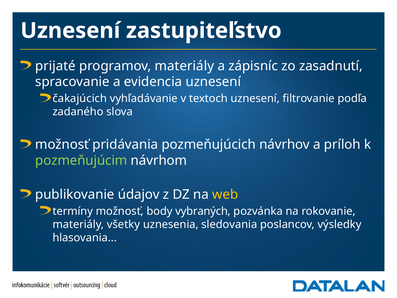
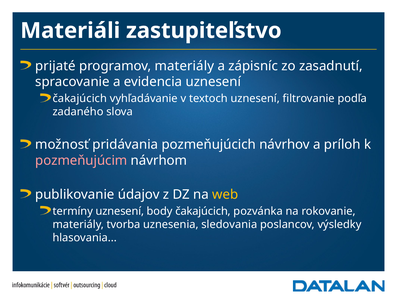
Uznesení at (70, 31): Uznesení -> Materiáli
pozmeňujúcim colour: light green -> pink
termíny možnosť: možnosť -> uznesení
body vybraných: vybraných -> čakajúcich
všetky: všetky -> tvorba
